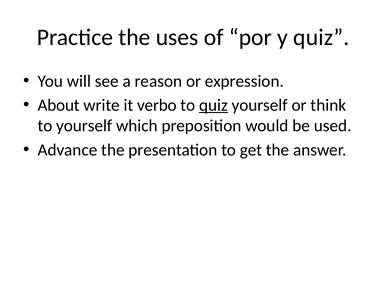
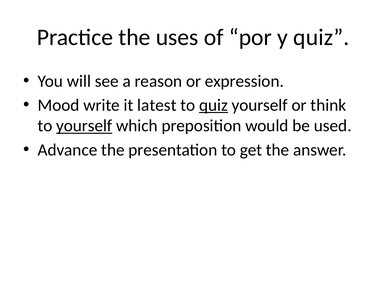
About: About -> Mood
verbo: verbo -> latest
yourself at (84, 126) underline: none -> present
